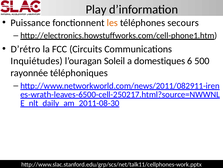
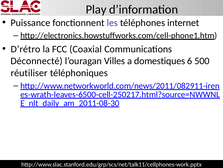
les colour: orange -> purple
secours: secours -> internet
Circuits: Circuits -> Coaxial
Inquiétudes: Inquiétudes -> Déconnecté
Soleil: Soleil -> Villes
rayonnée: rayonnée -> réutiliser
